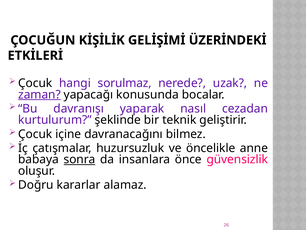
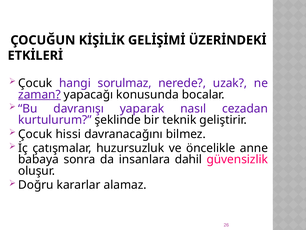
içine: içine -> hissi
sonra underline: present -> none
önce: önce -> dahil
